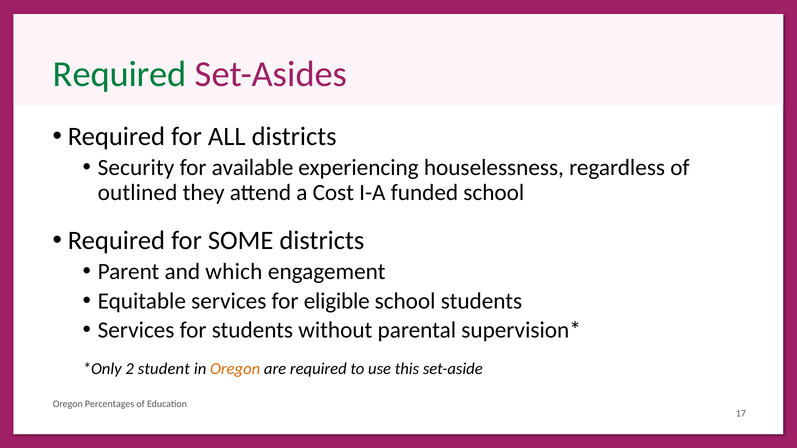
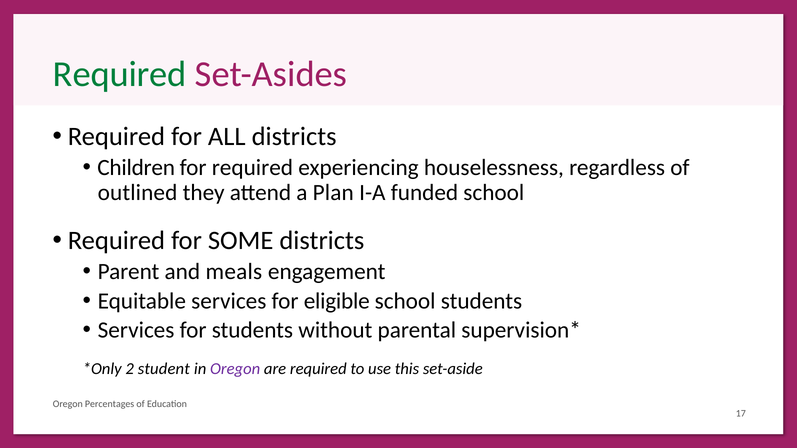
Security: Security -> Children
for available: available -> required
Cost: Cost -> Plan
which: which -> meals
Oregon at (235, 369) colour: orange -> purple
